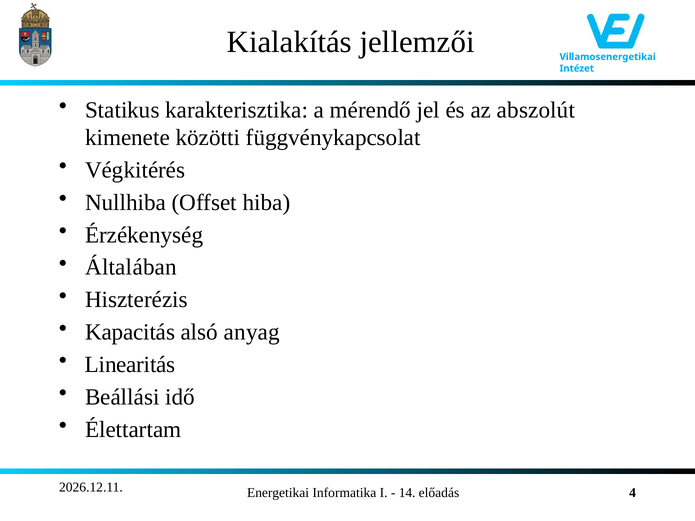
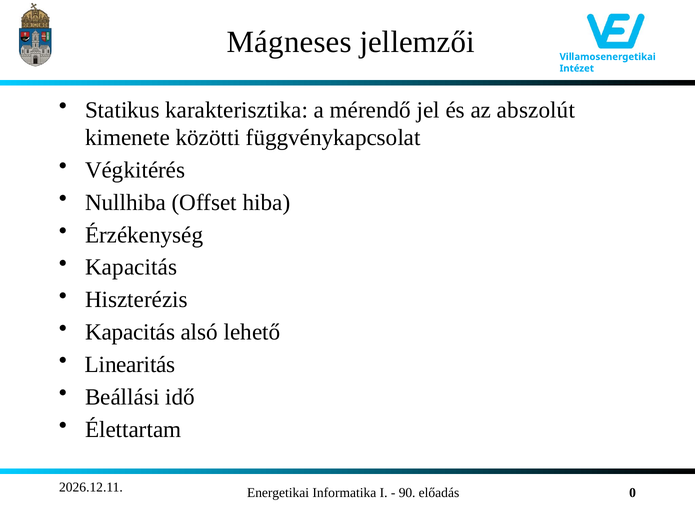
Kialakítás: Kialakítás -> Mágneses
Általában at (131, 267): Általában -> Kapacitás
anyag: anyag -> lehető
14: 14 -> 90
4: 4 -> 0
